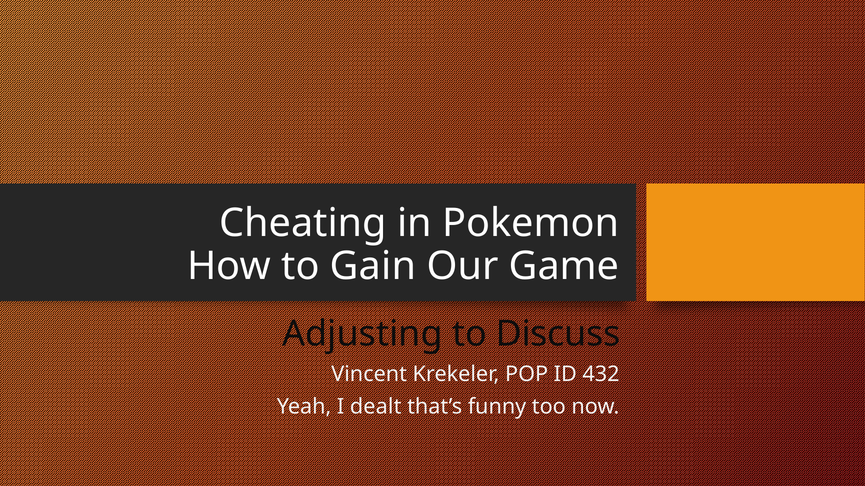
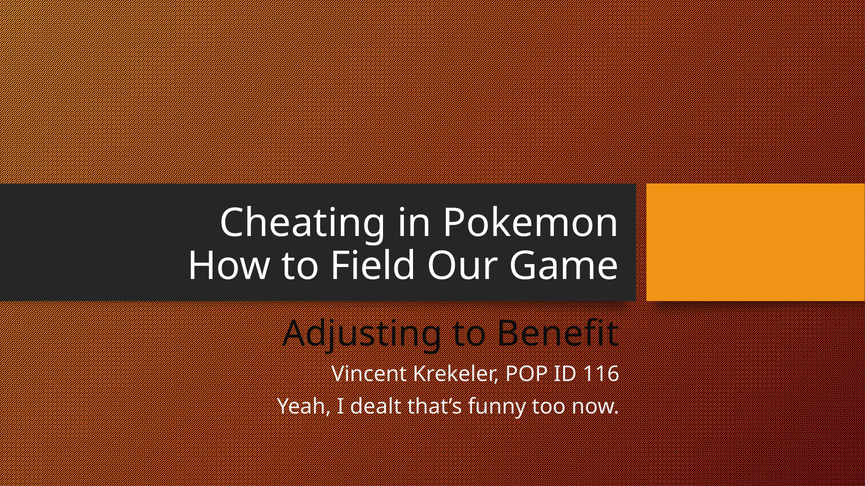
Gain: Gain -> Field
Discuss: Discuss -> Benefit
432: 432 -> 116
